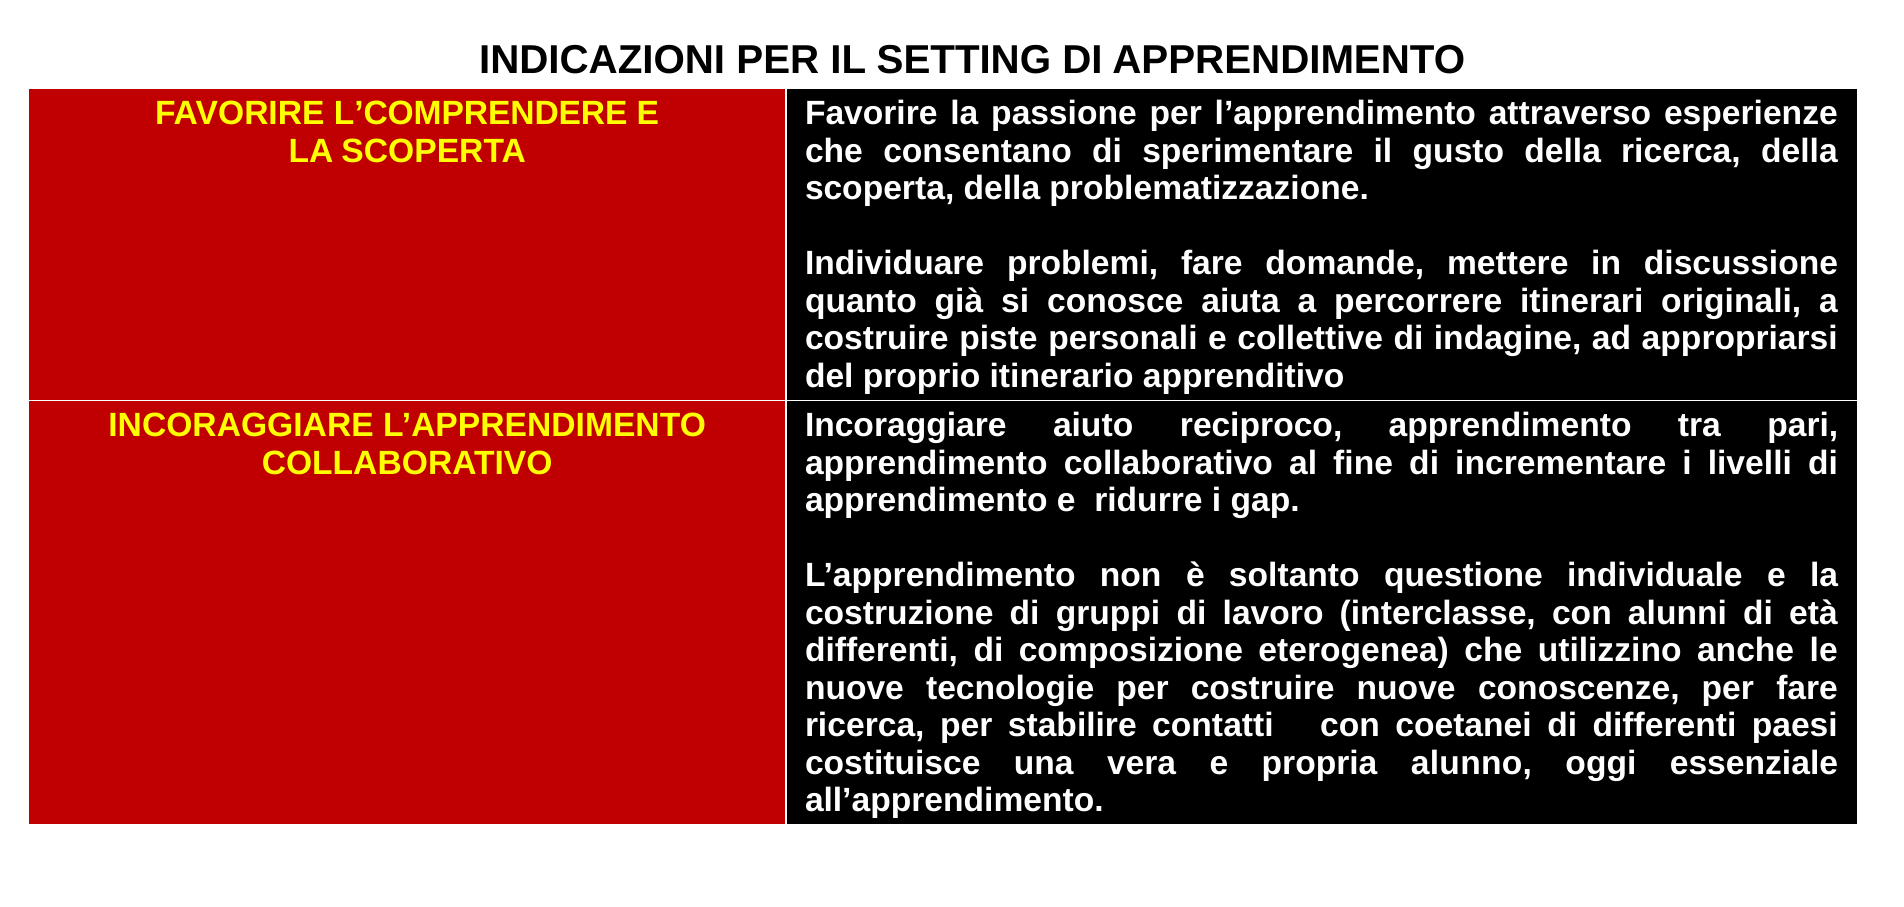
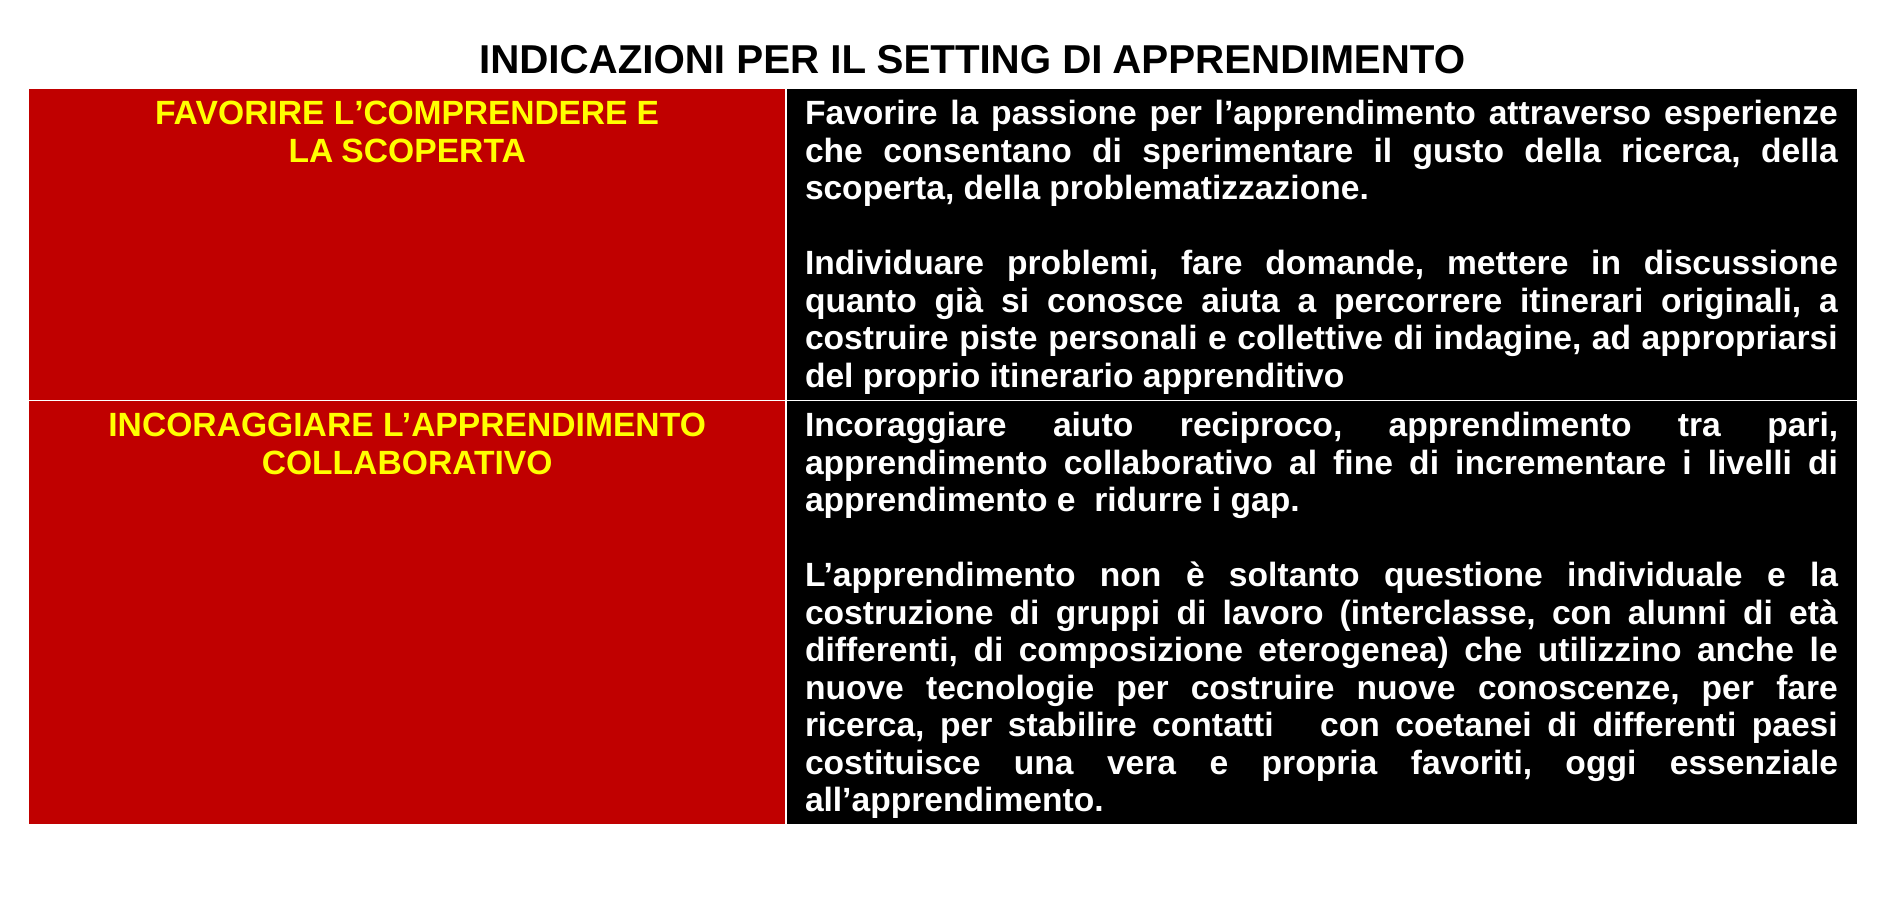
alunno: alunno -> favoriti
